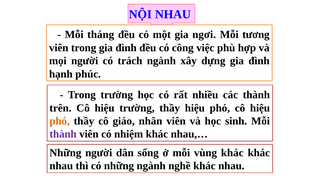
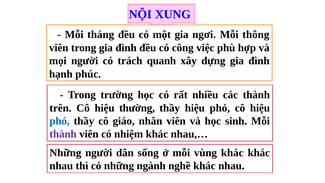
NỘI NHAU: NHAU -> XUNG
tương: tương -> thông
trách ngành: ngành -> quanh
hiệu trường: trường -> thường
phó at (60, 121) colour: orange -> blue
